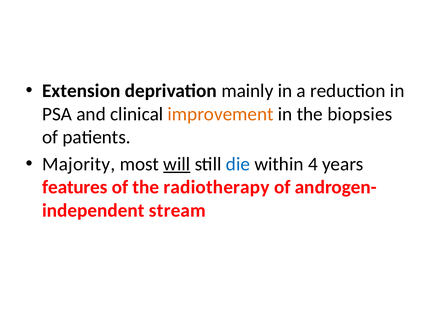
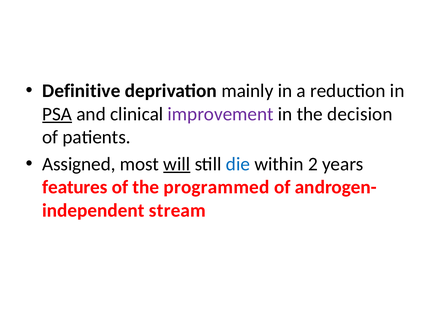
Extension: Extension -> Definitive
PSA underline: none -> present
improvement colour: orange -> purple
biopsies: biopsies -> decision
Majority: Majority -> Assigned
4: 4 -> 2
radiotherapy: radiotherapy -> programmed
